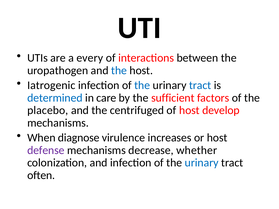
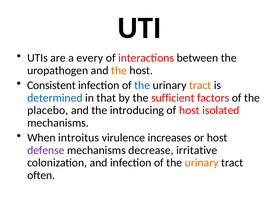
the at (119, 71) colour: blue -> orange
Iatrogenic: Iatrogenic -> Consistent
tract at (200, 85) colour: blue -> orange
care: care -> that
centrifuged: centrifuged -> introducing
develop: develop -> isolated
diagnose: diagnose -> introitus
whether: whether -> irritative
urinary at (202, 163) colour: blue -> orange
